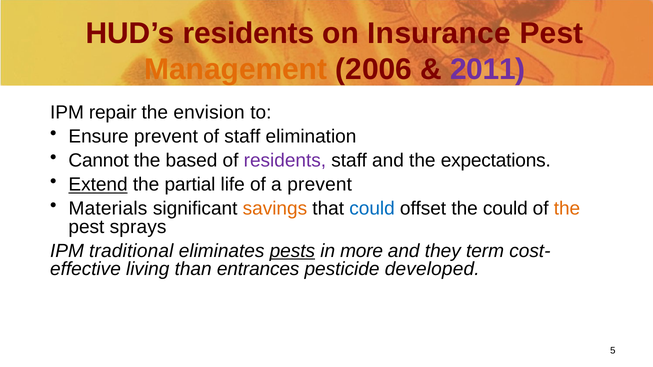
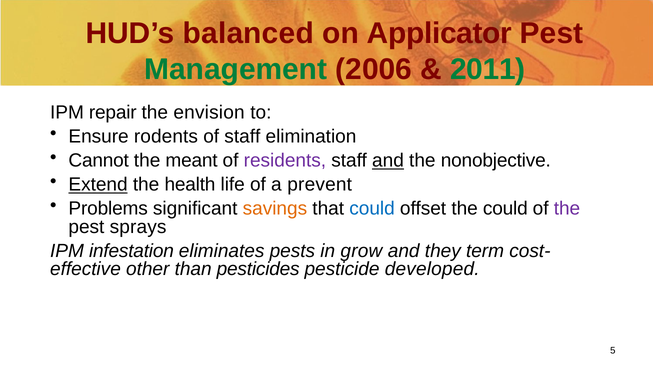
HUD’s residents: residents -> balanced
Insurance: Insurance -> Applicator
Management colour: orange -> green
2011 colour: purple -> green
Ensure prevent: prevent -> rodents
based: based -> meant
and at (388, 161) underline: none -> present
expectations: expectations -> nonobjective
partial: partial -> health
Materials: Materials -> Problems
the at (567, 209) colour: orange -> purple
traditional: traditional -> infestation
pests underline: present -> none
more: more -> grow
living: living -> other
entrances: entrances -> pesticides
